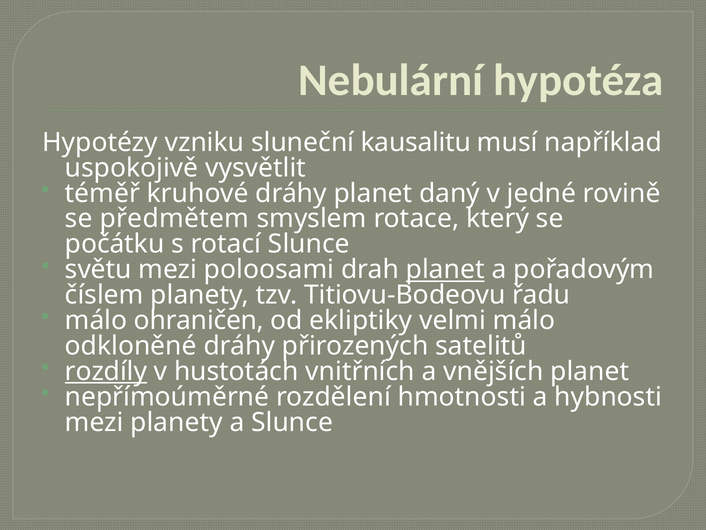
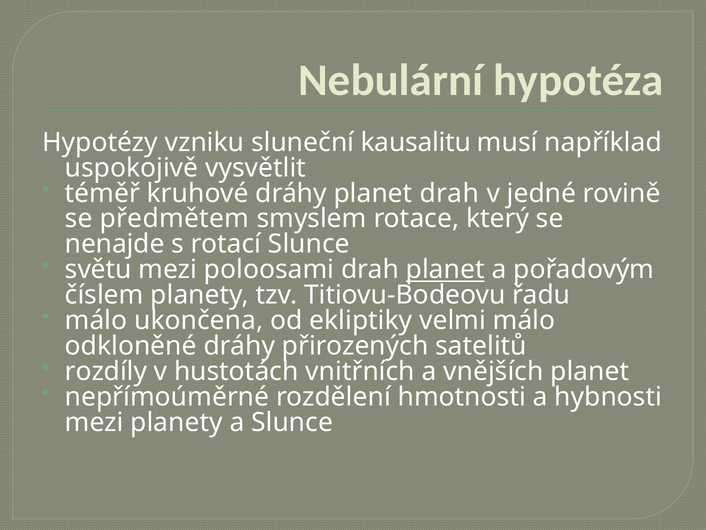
planet daný: daný -> drah
počátku: počátku -> nenajde
ohraničen: ohraničen -> ukončena
rozdíly underline: present -> none
